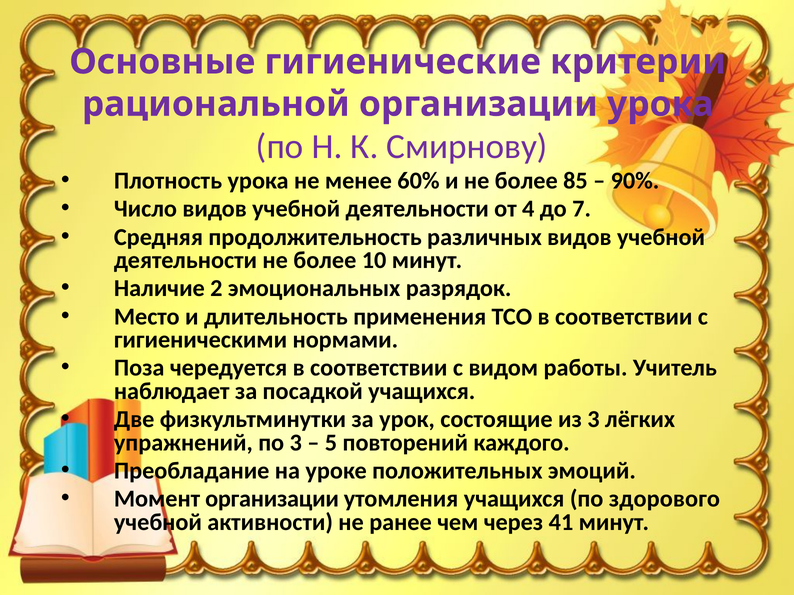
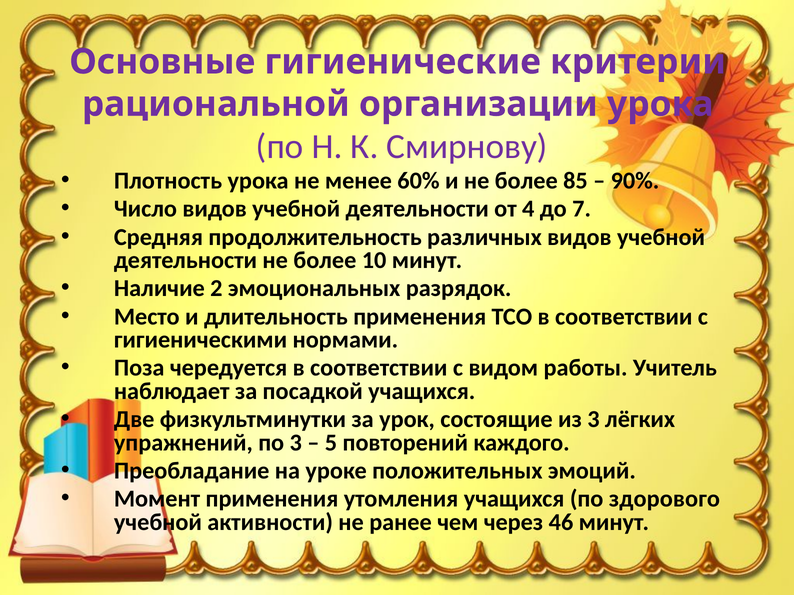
Момент организации: организации -> применения
41: 41 -> 46
